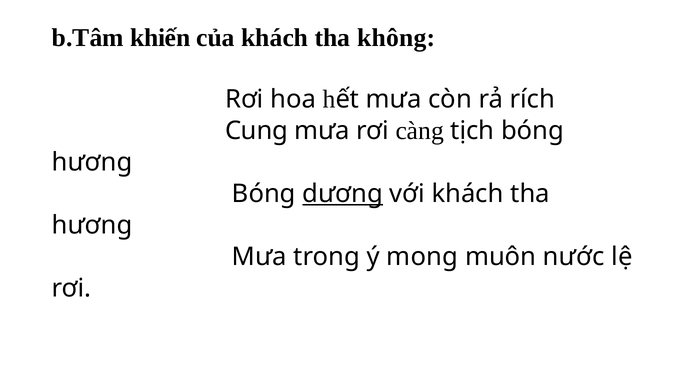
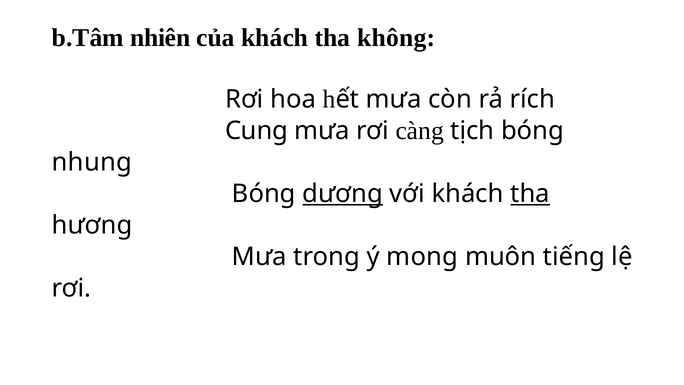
khiến: khiến -> nhiên
hương at (92, 162): hương -> nhung
tha at (530, 194) underline: none -> present
nước: nước -> tiếng
